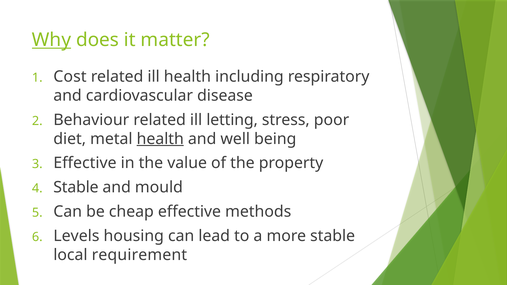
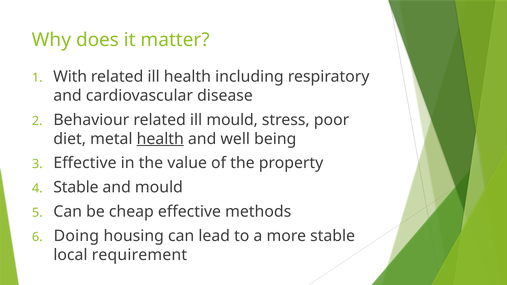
Why underline: present -> none
Cost: Cost -> With
ill letting: letting -> mould
Levels: Levels -> Doing
